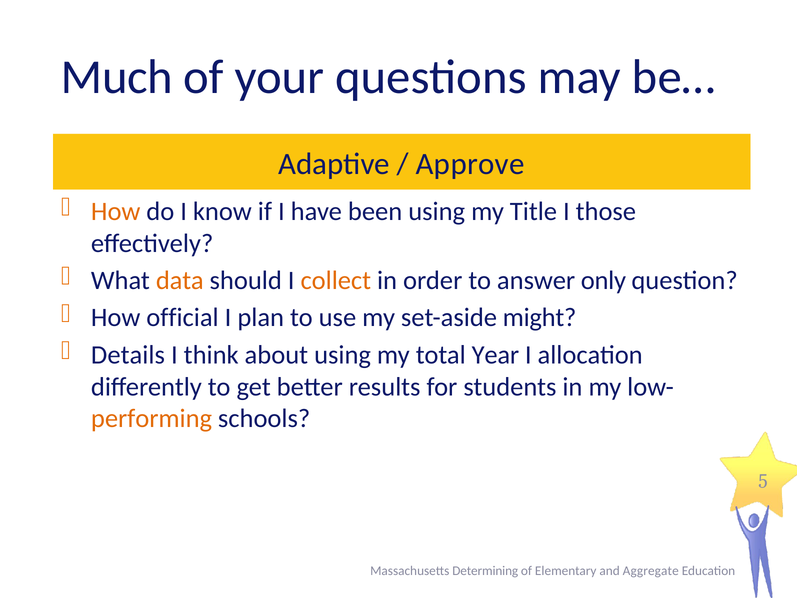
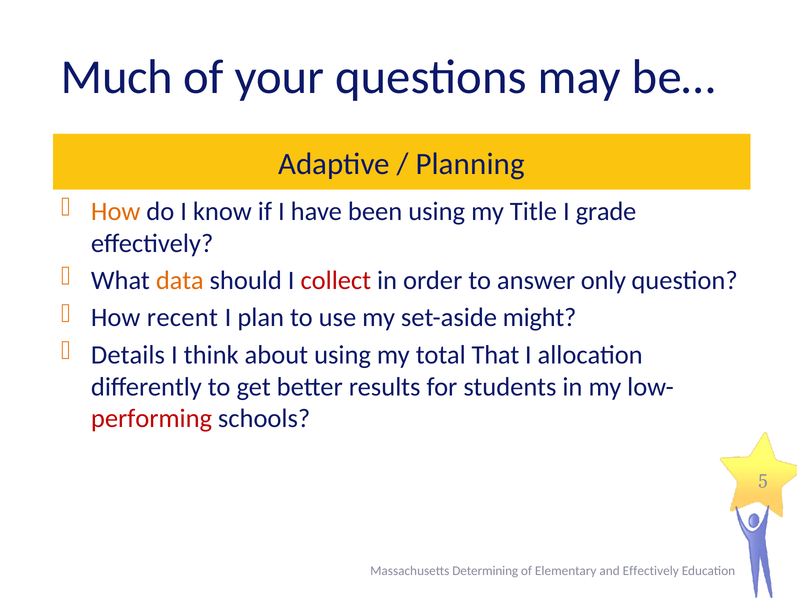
Approve: Approve -> Planning
those: those -> grade
collect colour: orange -> red
official: official -> recent
Year: Year -> That
performing colour: orange -> red
and Aggregate: Aggregate -> Effectively
